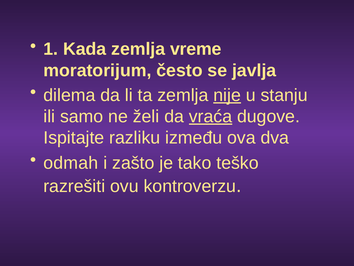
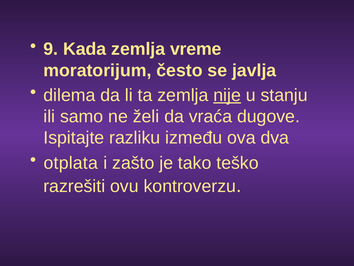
1: 1 -> 9
vraća underline: present -> none
odmah: odmah -> otplata
